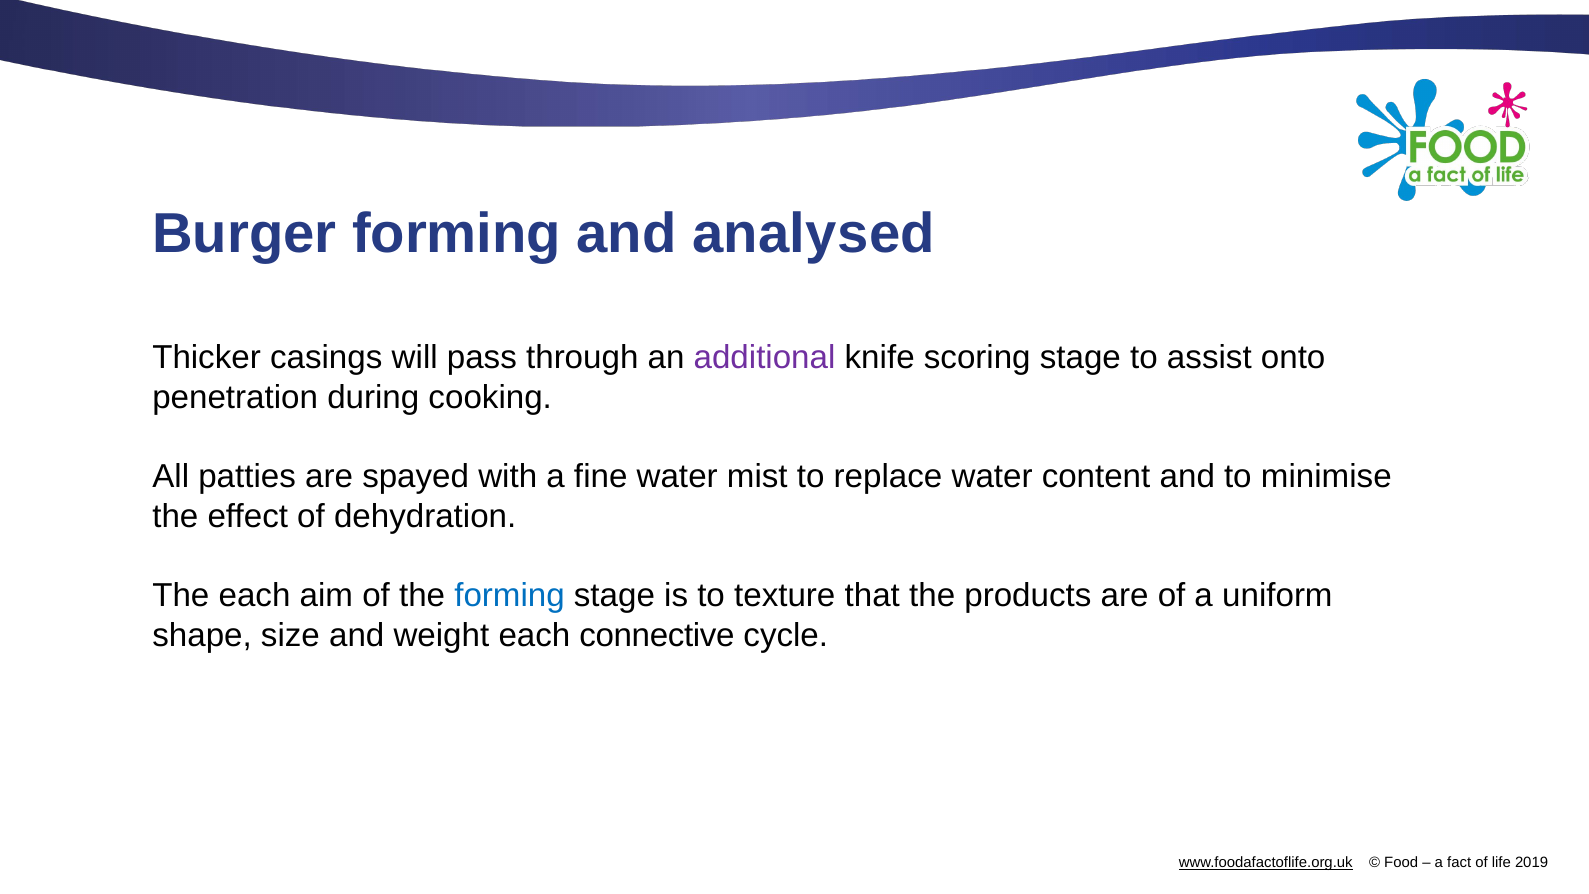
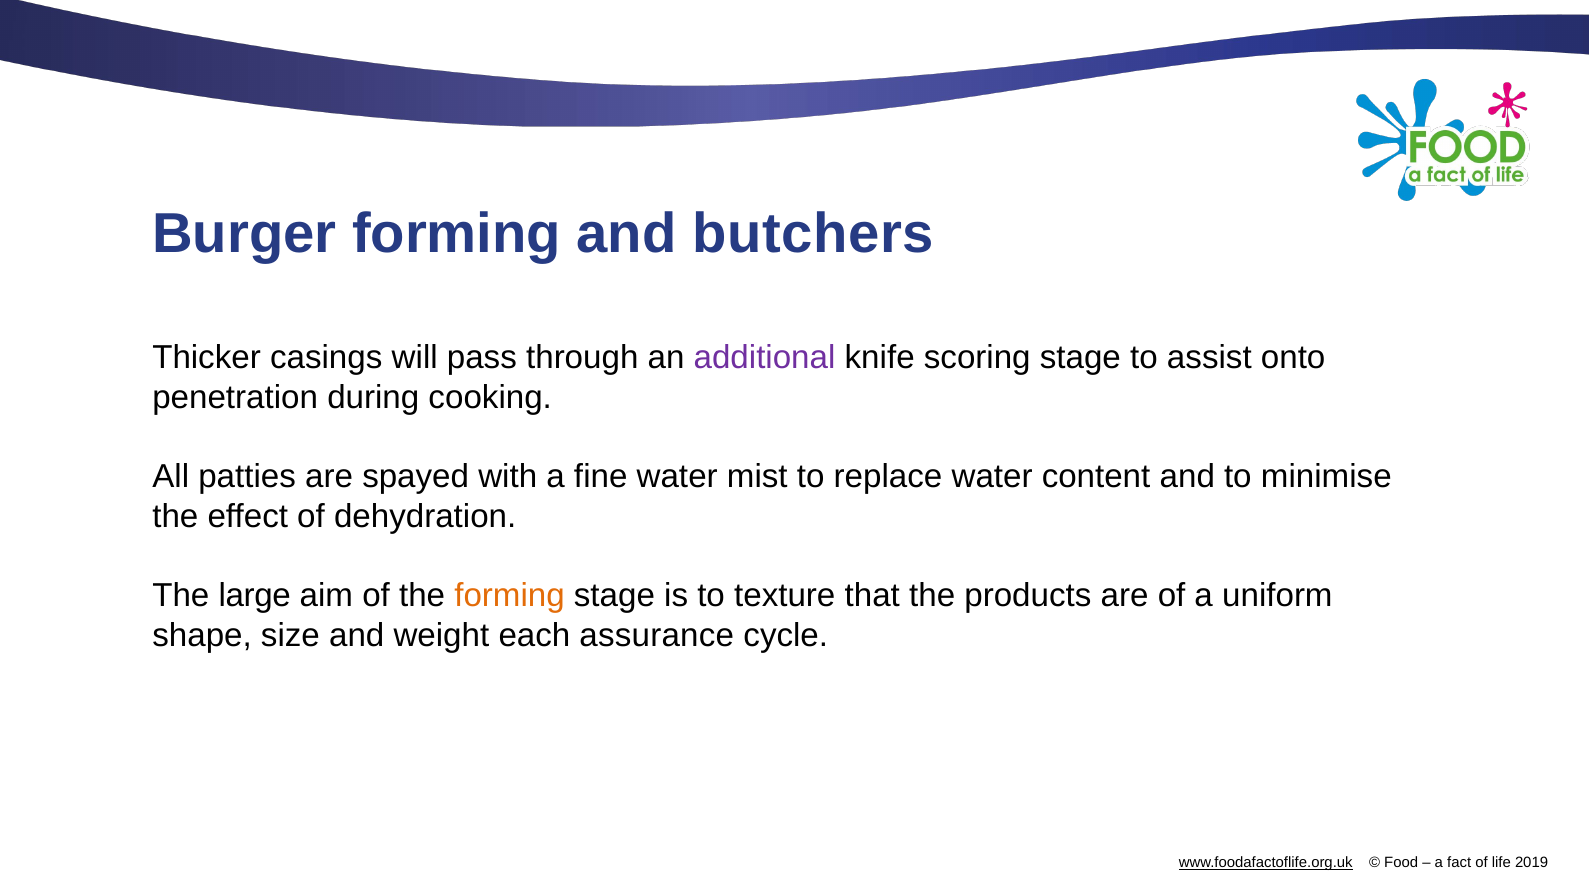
analysed: analysed -> butchers
The each: each -> large
forming at (510, 596) colour: blue -> orange
connective: connective -> assurance
